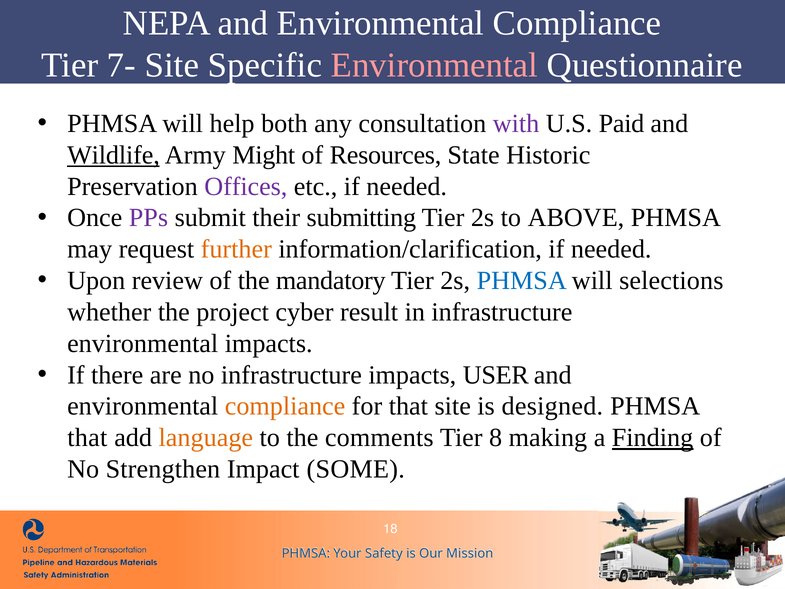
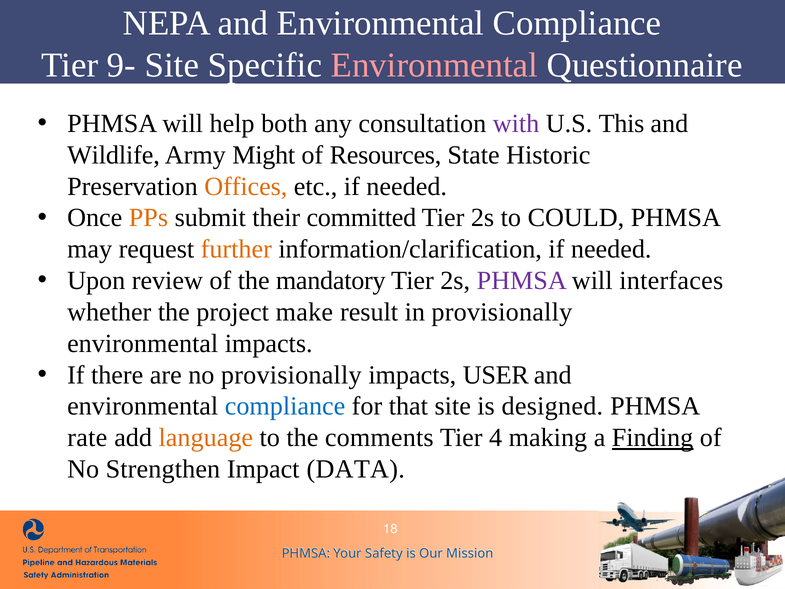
7-: 7- -> 9-
Paid: Paid -> This
Wildlife underline: present -> none
Offices colour: purple -> orange
PPs colour: purple -> orange
submitting: submitting -> committed
ABOVE: ABOVE -> COULD
PHMSA at (522, 281) colour: blue -> purple
selections: selections -> interfaces
cyber: cyber -> make
in infrastructure: infrastructure -> provisionally
no infrastructure: infrastructure -> provisionally
compliance at (285, 406) colour: orange -> blue
that at (87, 438): that -> rate
8: 8 -> 4
SOME: SOME -> DATA
